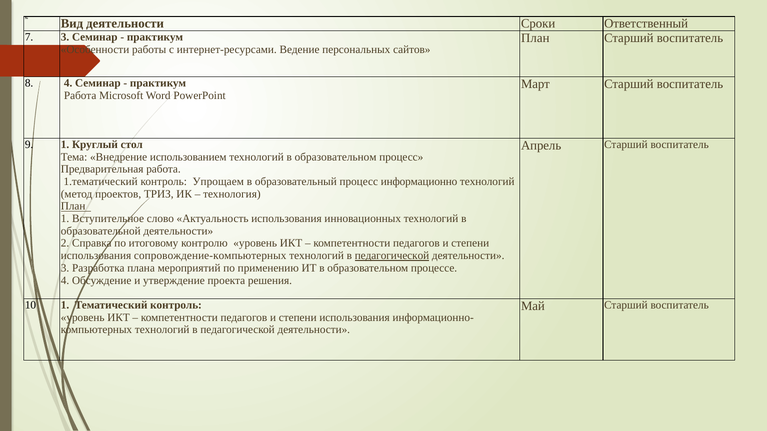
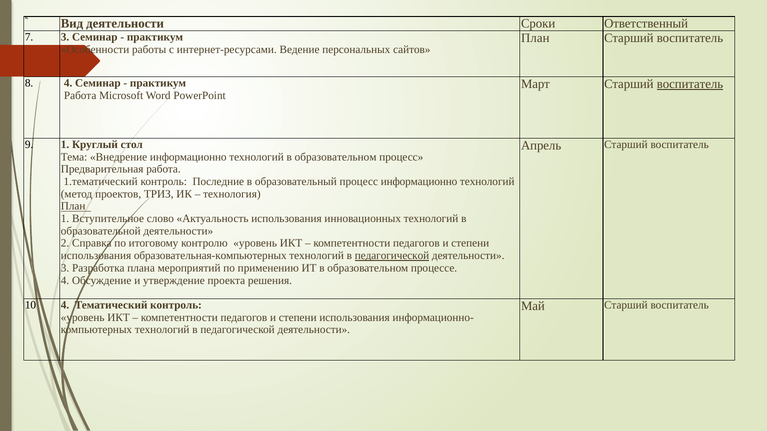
воспитатель at (690, 84) underline: none -> present
Внедрение использованием: использованием -> информационно
Упрощаем: Упрощаем -> Последние
сопровождение-компьютерных: сопровождение-компьютерных -> образовательная-компьютерных
10 1: 1 -> 4
